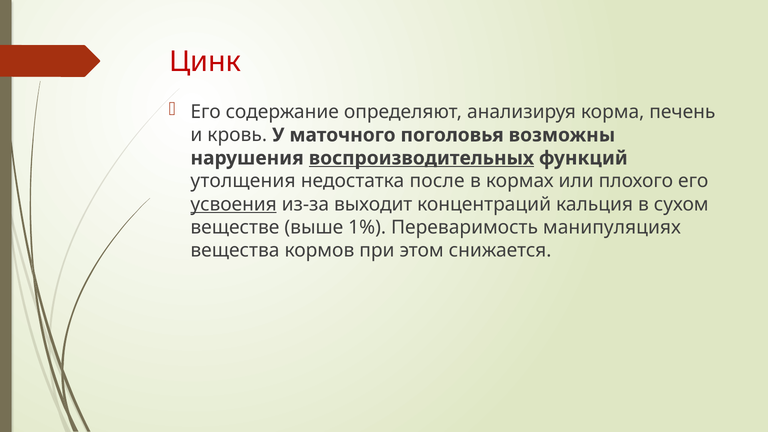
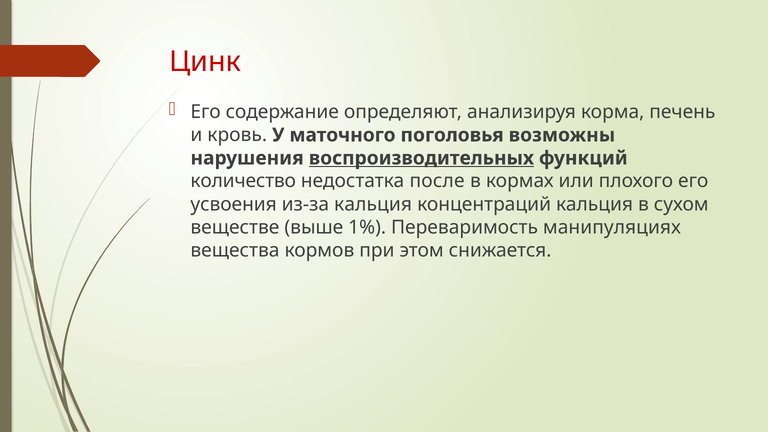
утолщения: утолщения -> количество
усвоения underline: present -> none
из-за выходит: выходит -> кальция
